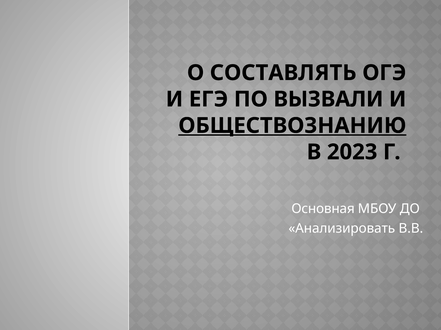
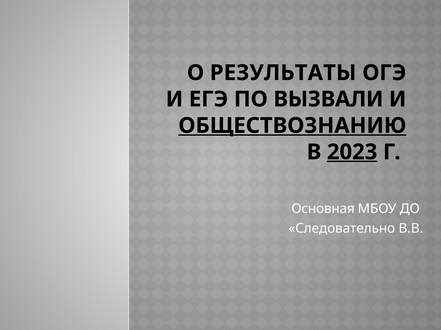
СОСТАВЛЯТЬ: СОСТАВЛЯТЬ -> РЕЗУЛЬТАТЫ
2023 underline: none -> present
Анализировать: Анализировать -> Следовательно
